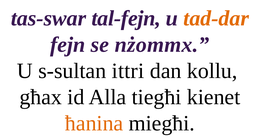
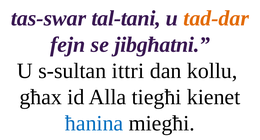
tal-fejn: tal-fejn -> tal-tani
nżommx: nżommx -> jibgħatni
ħanina colour: orange -> blue
